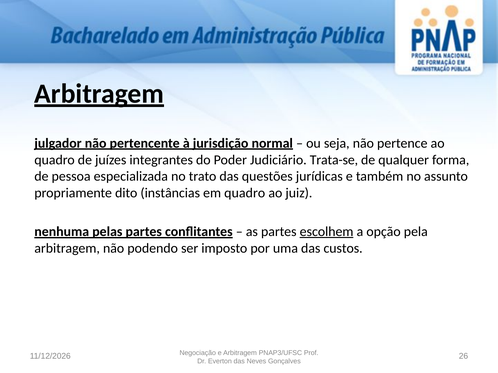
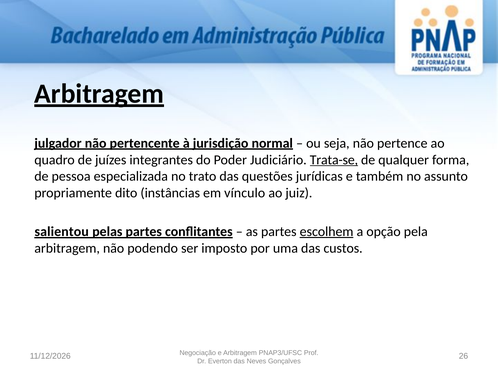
Trata-se underline: none -> present
em quadro: quadro -> vínculo
nenhuma: nenhuma -> salientou
